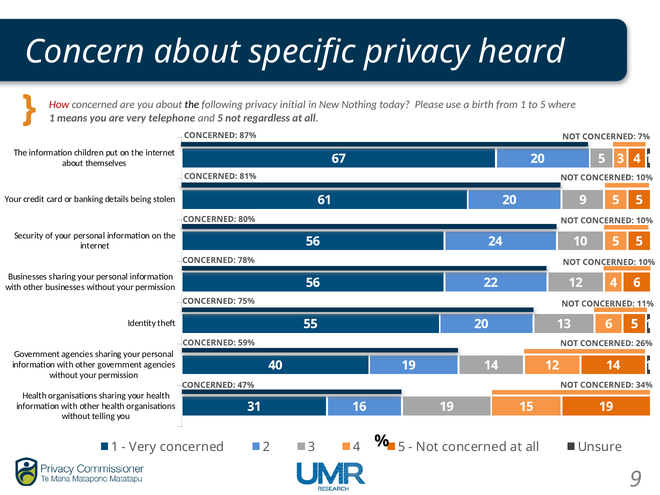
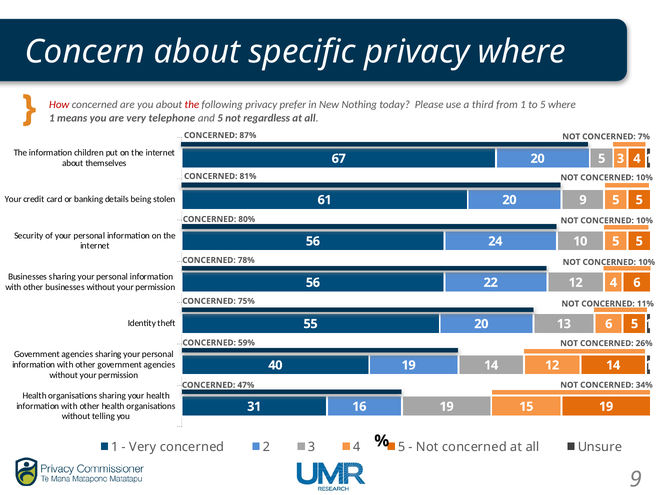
privacy heard: heard -> where
the at (192, 105) colour: black -> red
initial: initial -> prefer
birth: birth -> third
